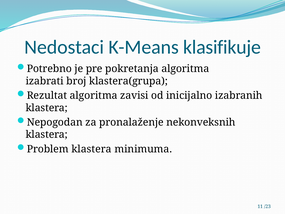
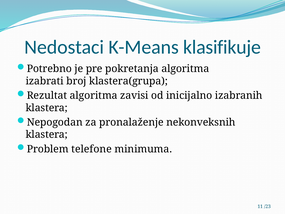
Problem klastera: klastera -> telefone
